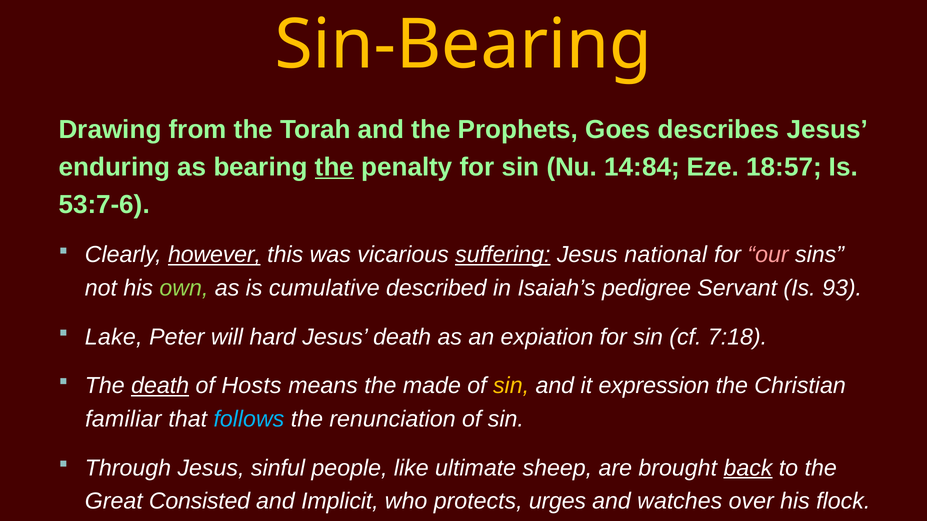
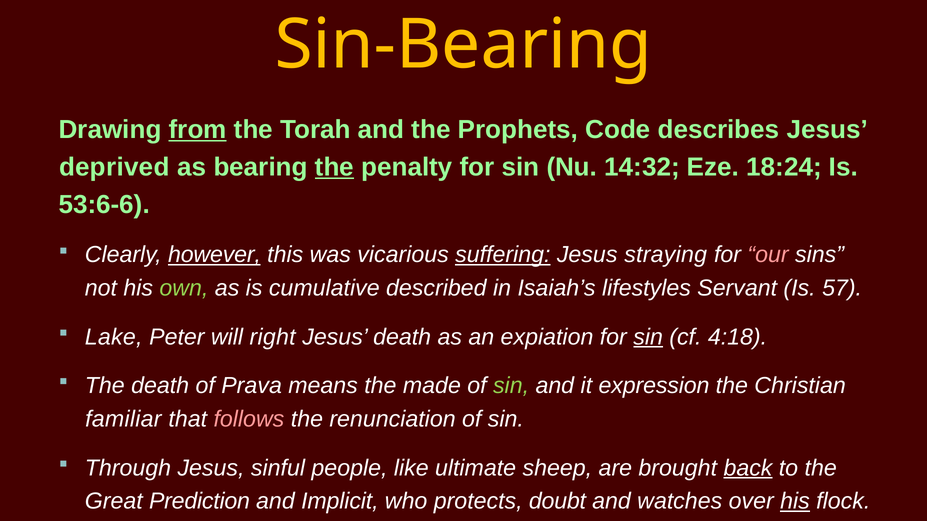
from underline: none -> present
Goes: Goes -> Code
enduring: enduring -> deprived
14:84: 14:84 -> 14:32
18:57: 18:57 -> 18:24
53:7-6: 53:7-6 -> 53:6-6
national: national -> straying
pedigree: pedigree -> lifestyles
93: 93 -> 57
hard: hard -> right
sin at (648, 337) underline: none -> present
7:18: 7:18 -> 4:18
death at (160, 386) underline: present -> none
Hosts: Hosts -> Prava
sin at (511, 386) colour: yellow -> light green
follows colour: light blue -> pink
Consisted: Consisted -> Prediction
urges: urges -> doubt
his at (795, 502) underline: none -> present
